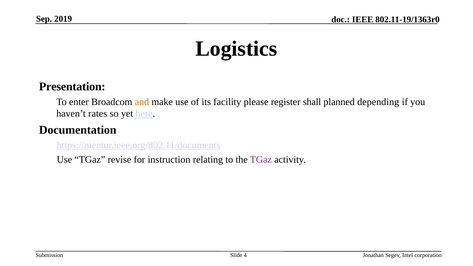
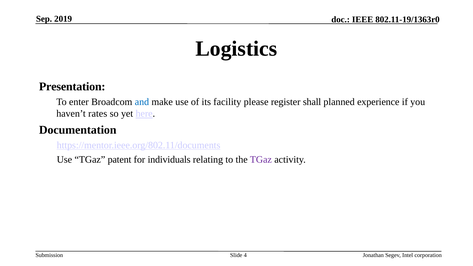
and colour: orange -> blue
depending: depending -> experience
revise: revise -> patent
instruction: instruction -> individuals
